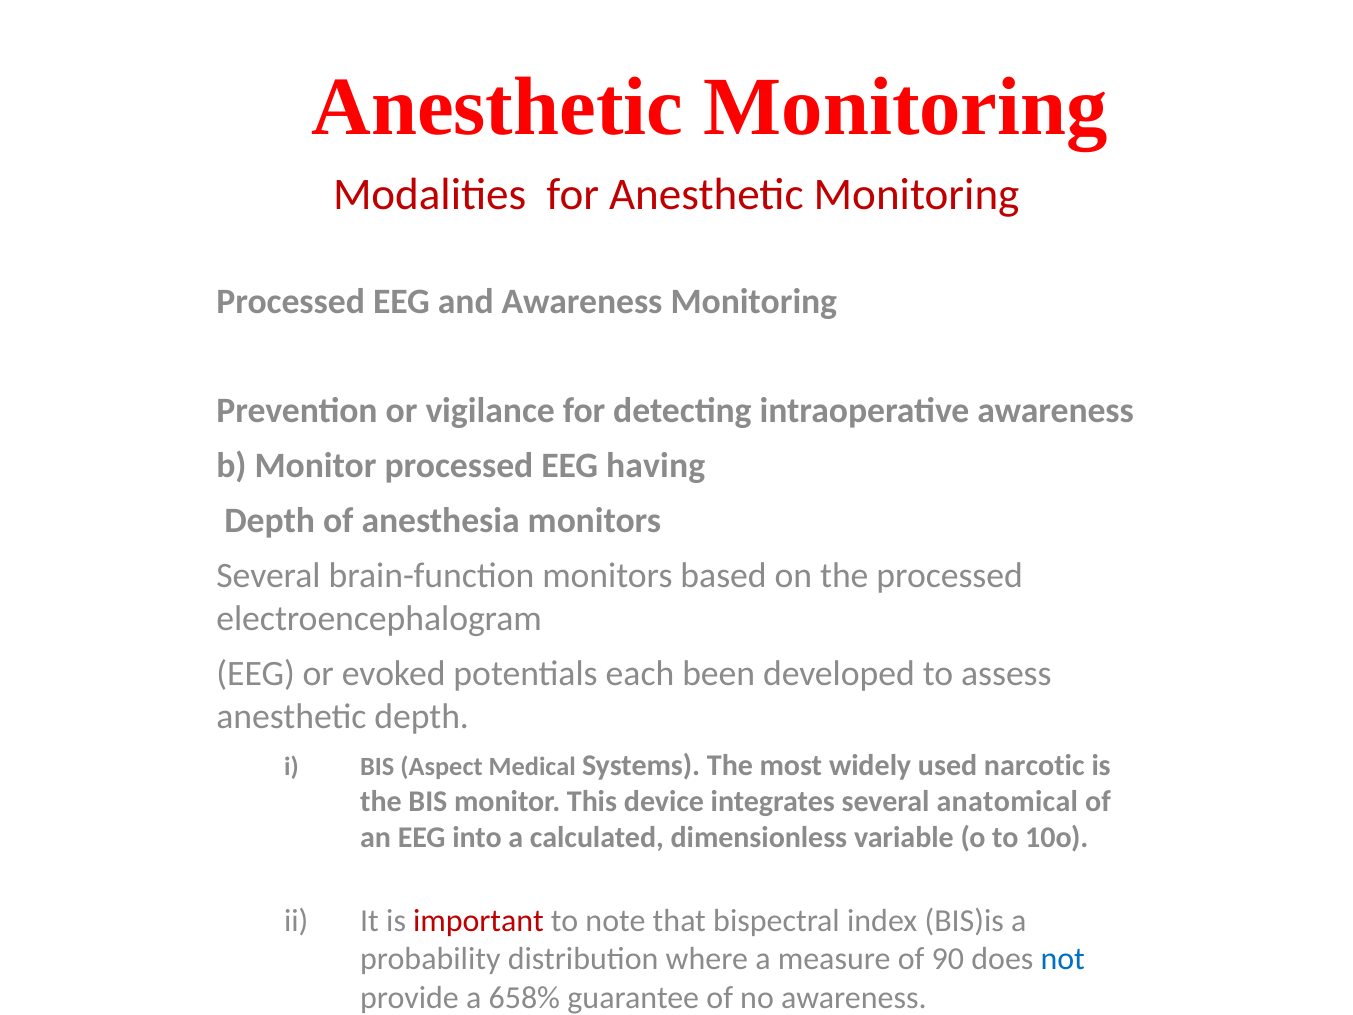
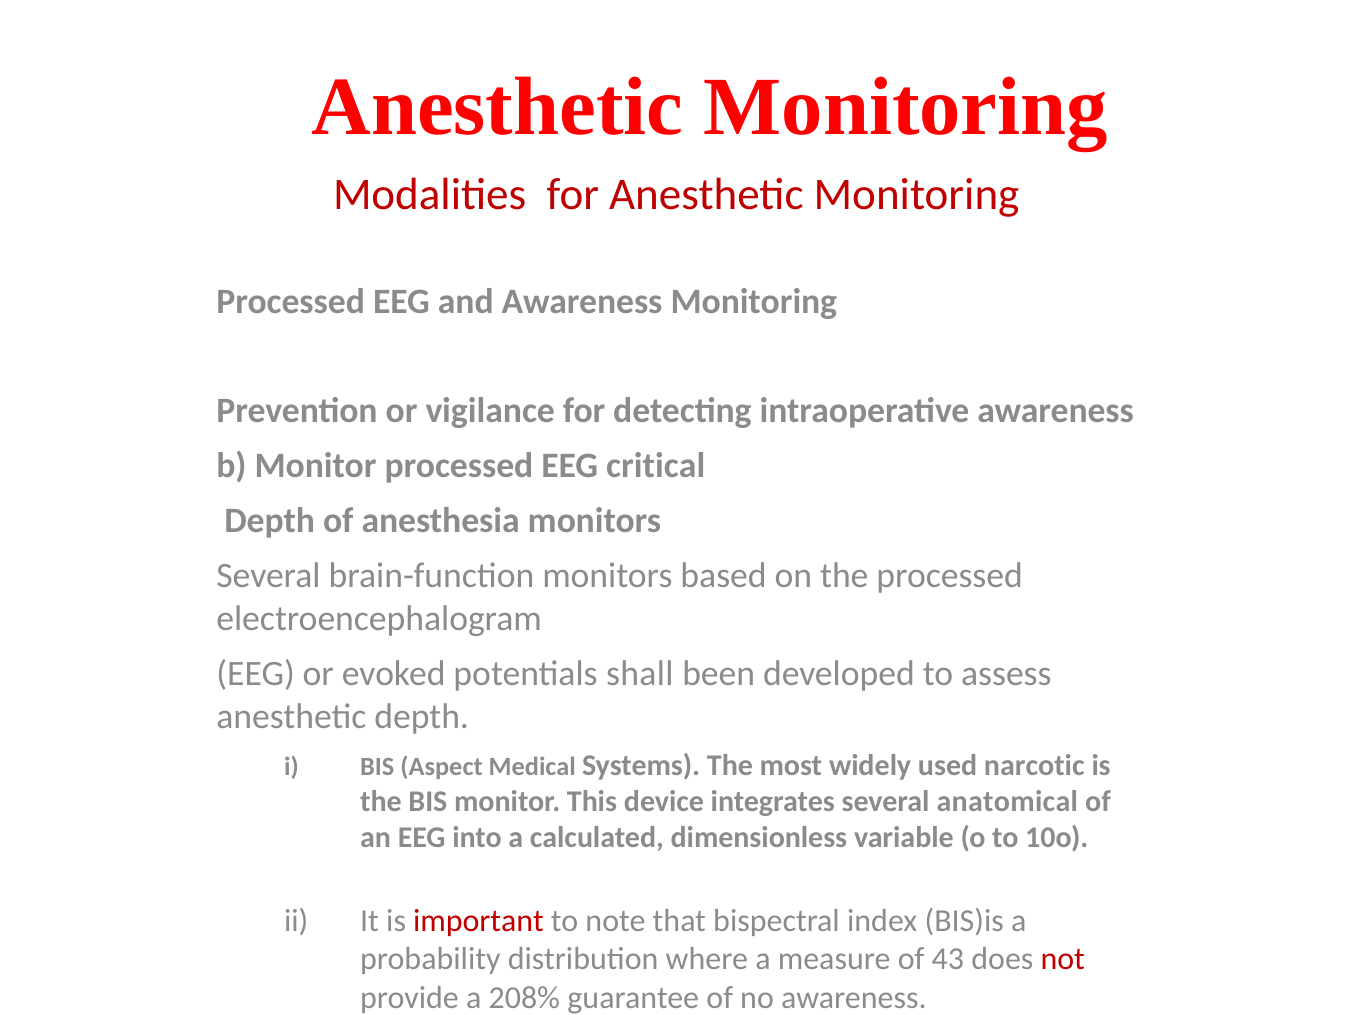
having: having -> critical
each: each -> shall
90: 90 -> 43
not colour: blue -> red
658%: 658% -> 208%
